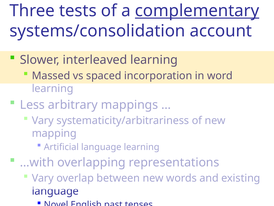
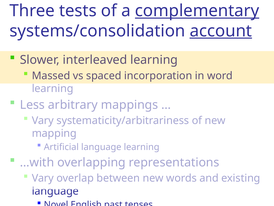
account underline: none -> present
